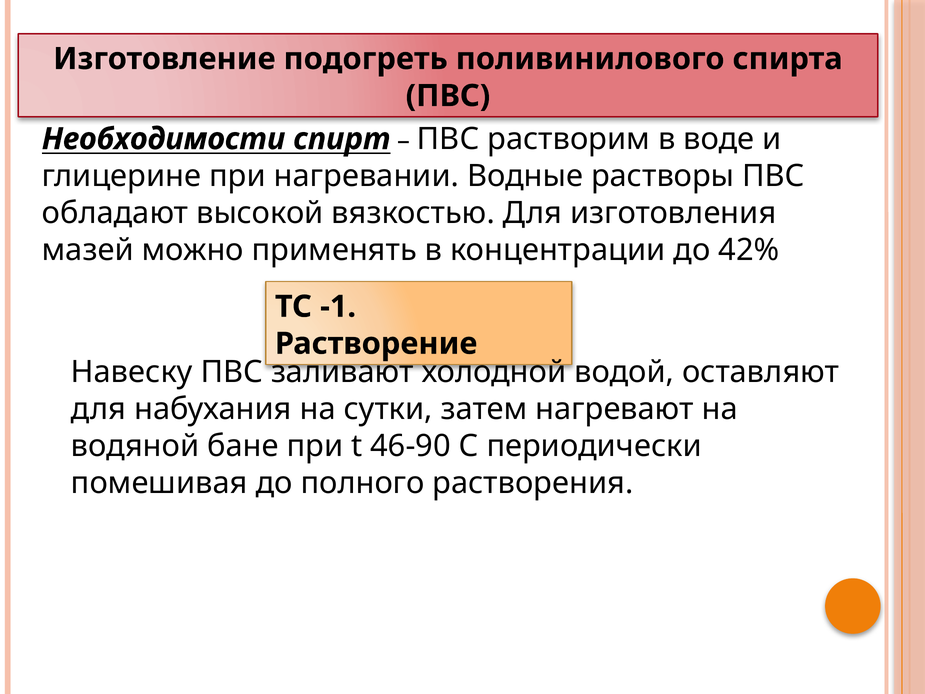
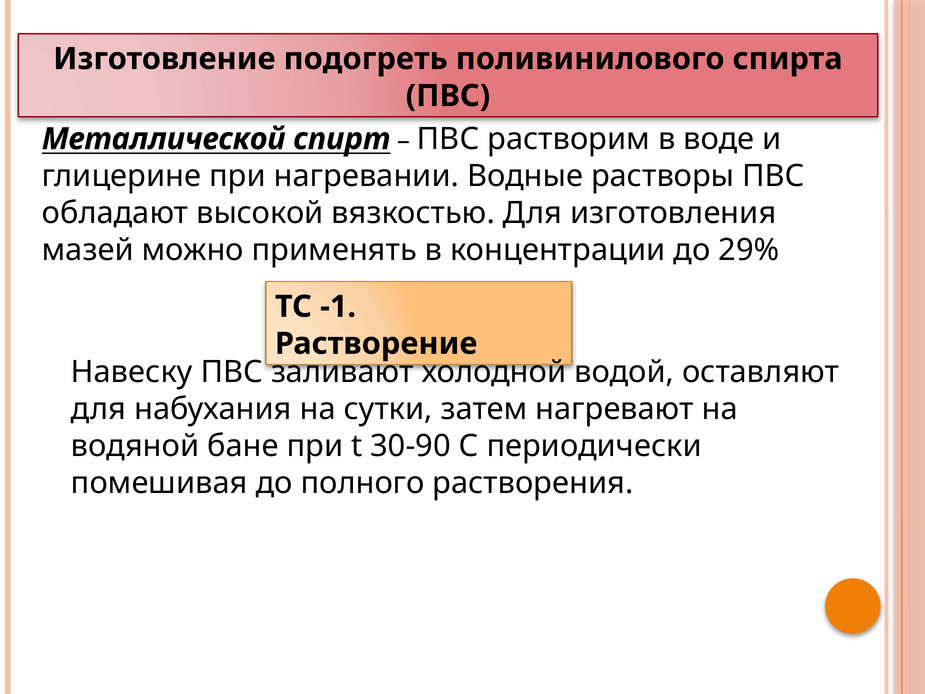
Необходимости: Необходимости -> Металлической
42%: 42% -> 29%
46-90: 46-90 -> 30-90
